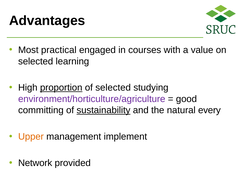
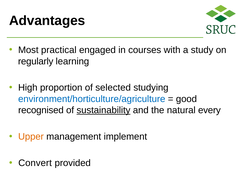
value: value -> study
selected at (36, 61): selected -> regularly
proportion underline: present -> none
environment/horticulture/agriculture colour: purple -> blue
committing: committing -> recognised
Network: Network -> Convert
